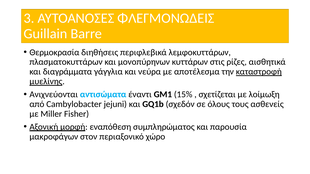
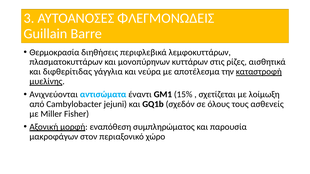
διαγράμματα: διαγράμματα -> διφθερίτιδας
